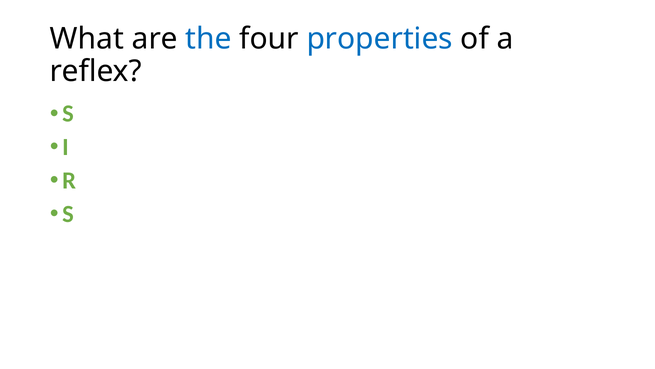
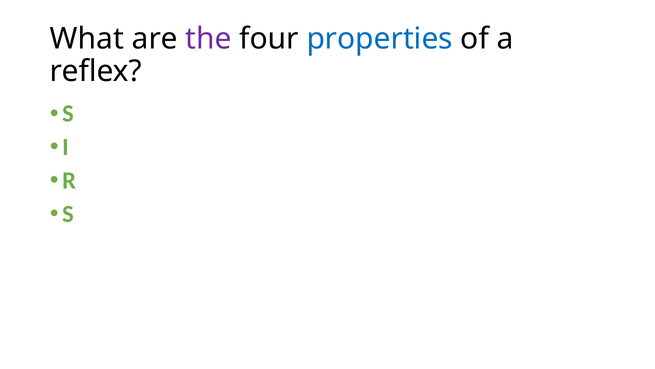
the colour: blue -> purple
